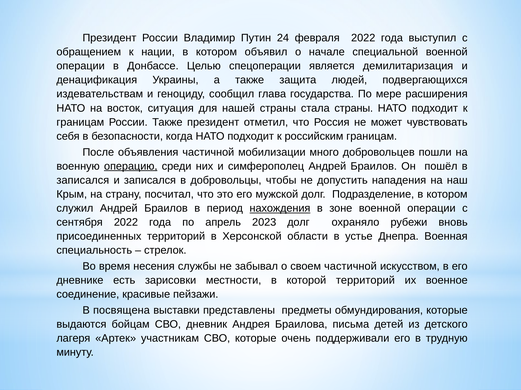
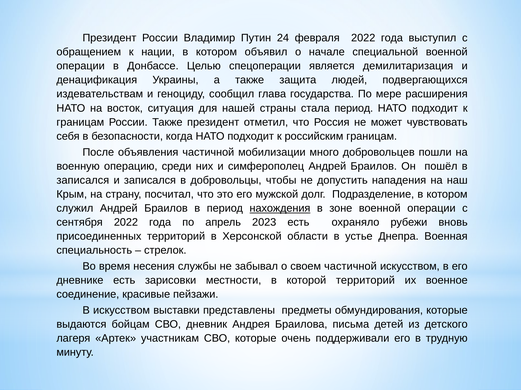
стала страны: страны -> период
операцию underline: present -> none
2023 долг: долг -> есть
В посвящена: посвящена -> искусством
